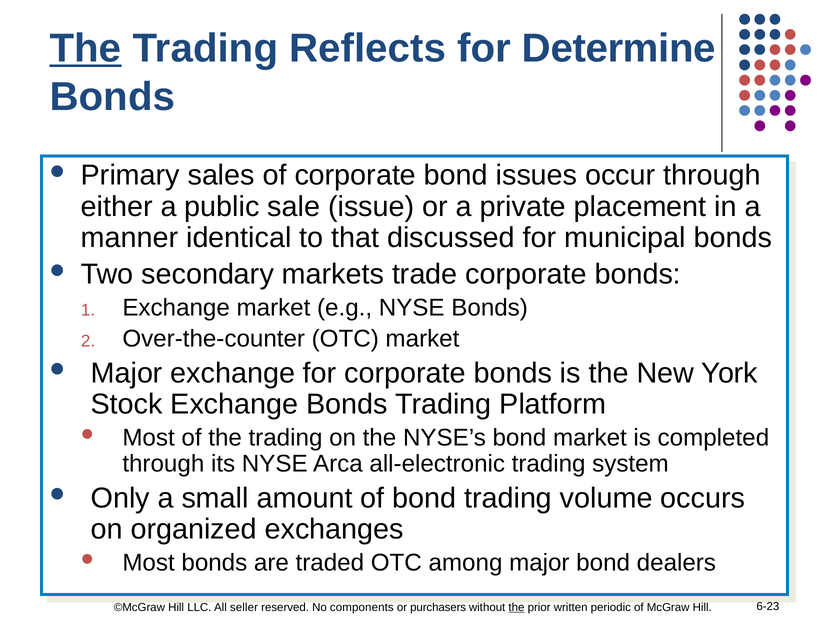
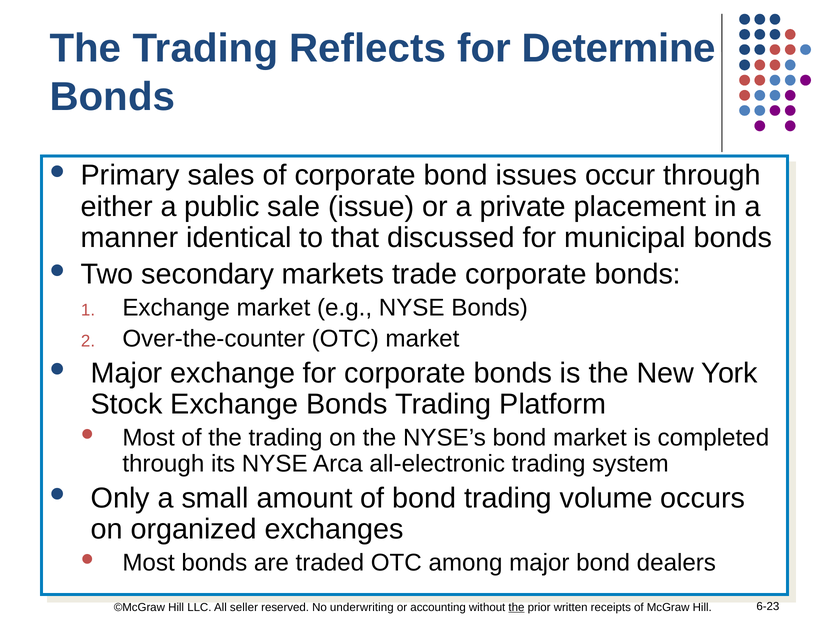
The at (86, 48) underline: present -> none
components: components -> underwriting
purchasers: purchasers -> accounting
periodic: periodic -> receipts
